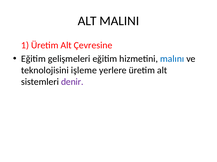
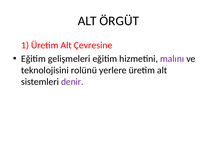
MALINI: MALINI -> ÖRGÜT
malını colour: blue -> purple
işleme: işleme -> rolünü
